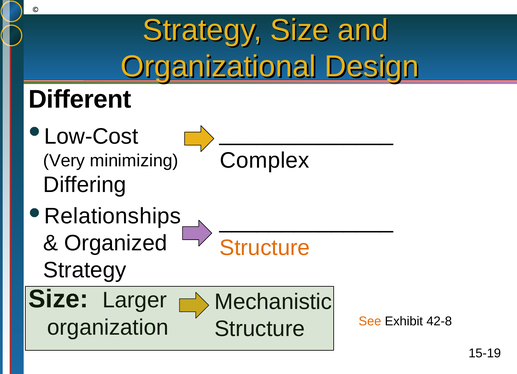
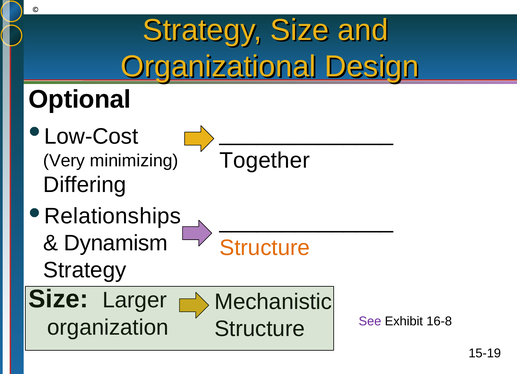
Different: Different -> Optional
Complex: Complex -> Together
Organized: Organized -> Dynamism
See colour: orange -> purple
42-8: 42-8 -> 16-8
